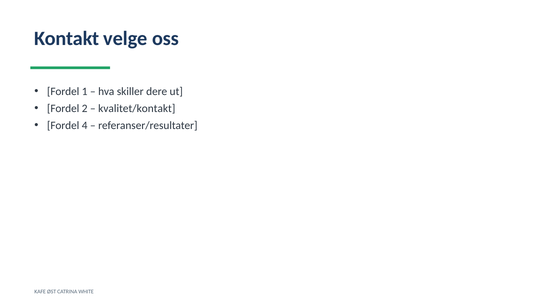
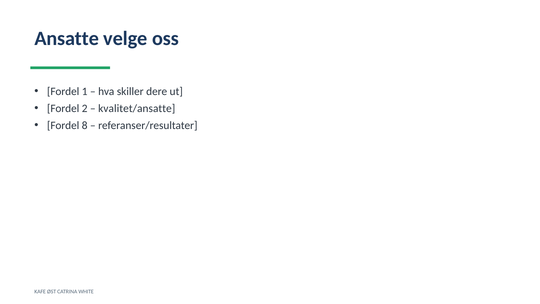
Kontakt: Kontakt -> Ansatte
kvalitet/kontakt: kvalitet/kontakt -> kvalitet/ansatte
4: 4 -> 8
